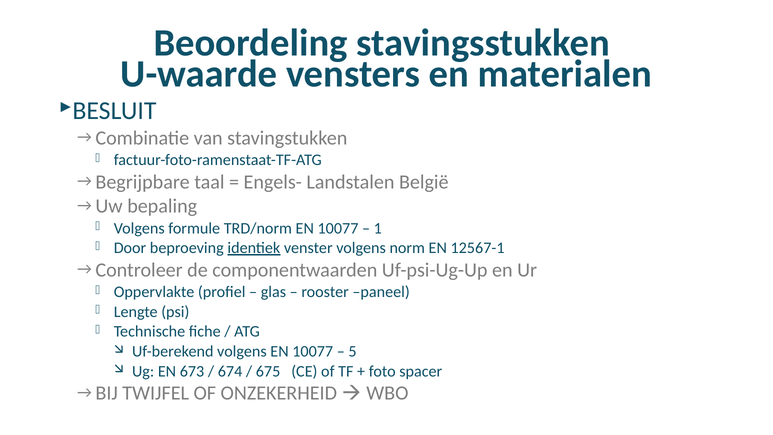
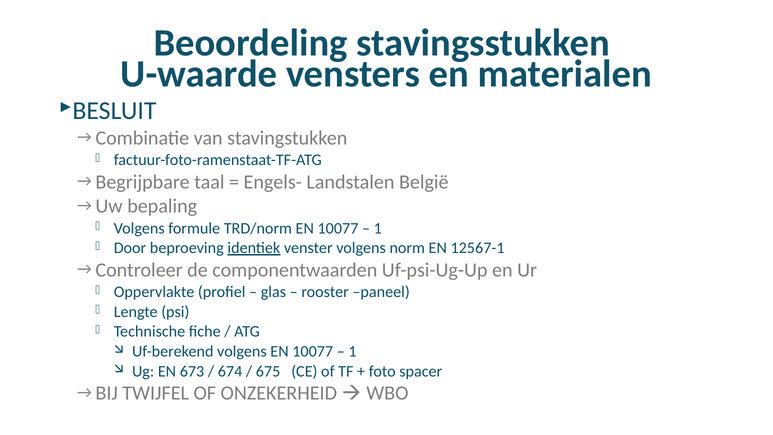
5 at (353, 351): 5 -> 1
